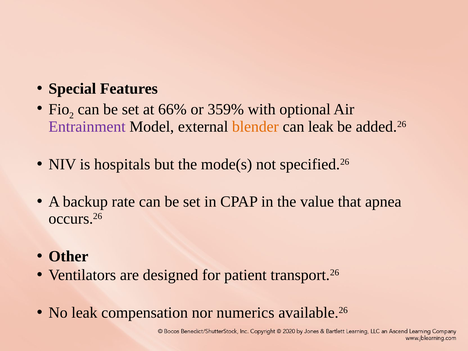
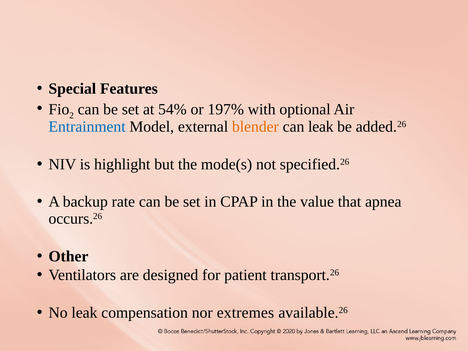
66%: 66% -> 54%
359%: 359% -> 197%
Entrainment colour: purple -> blue
hospitals: hospitals -> highlight
numerics: numerics -> extremes
